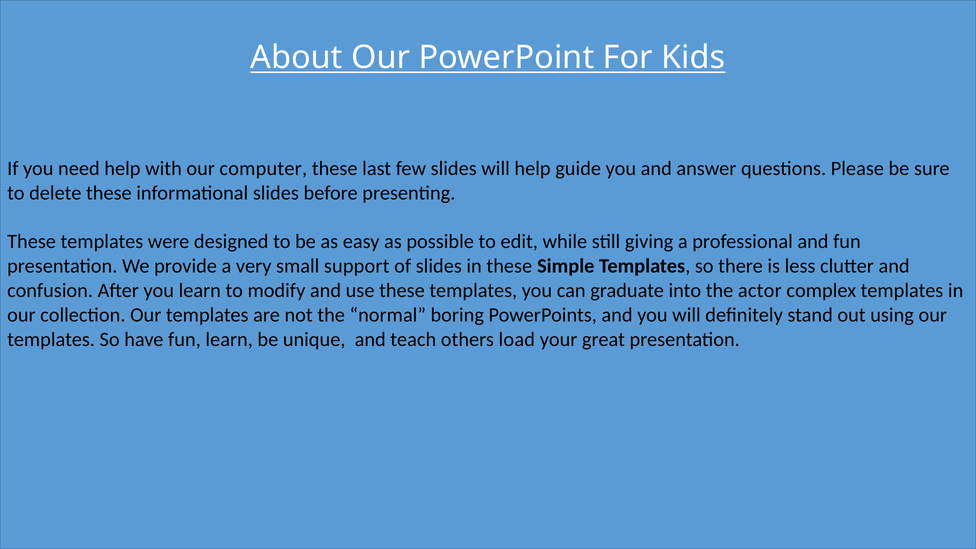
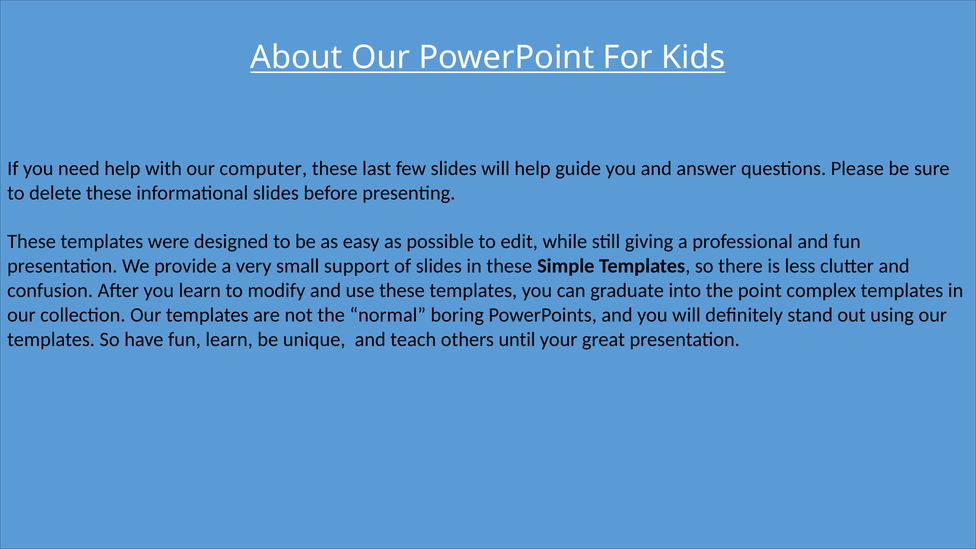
actor: actor -> point
load: load -> until
